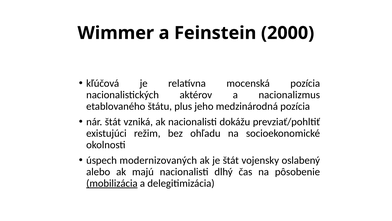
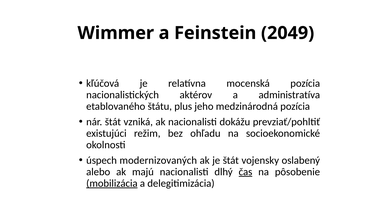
2000: 2000 -> 2049
nacionalizmus: nacionalizmus -> administratíva
čas underline: none -> present
